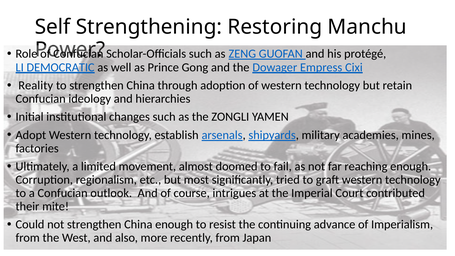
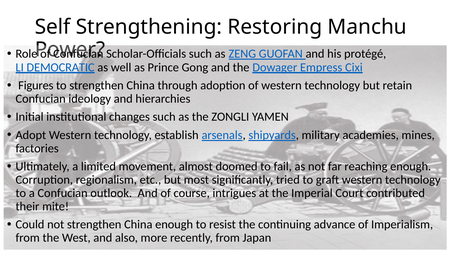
Reality: Reality -> Figures
